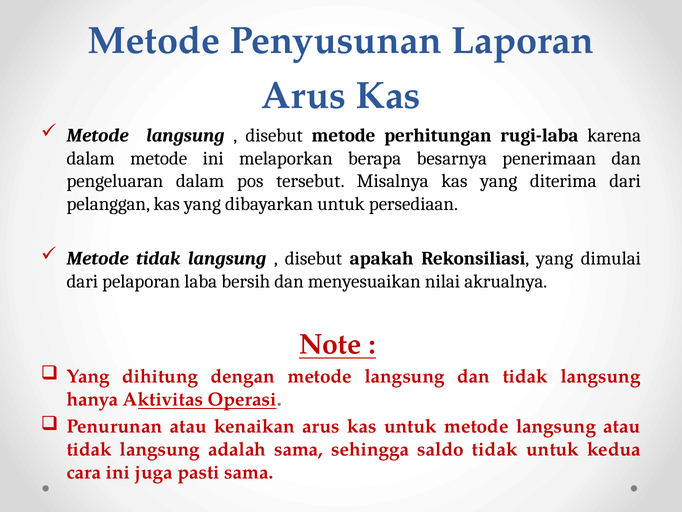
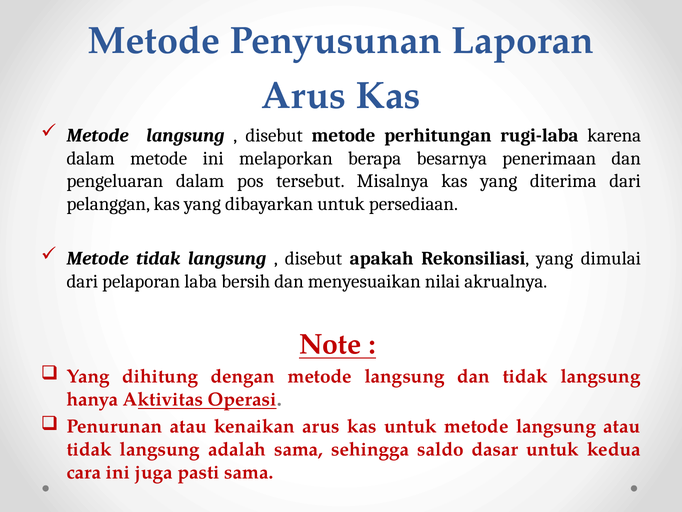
saldo tidak: tidak -> dasar
